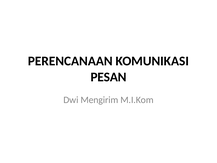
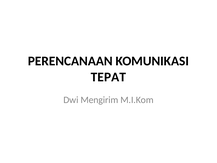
PESAN: PESAN -> TEPAT
